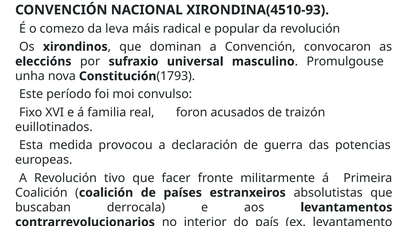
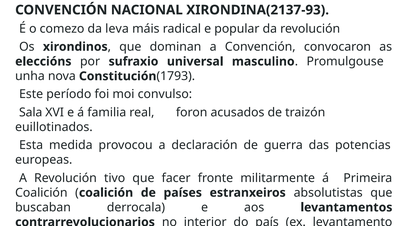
XIRONDINA(4510-93: XIRONDINA(4510-93 -> XIRONDINA(2137-93
Fixo: Fixo -> Sala
